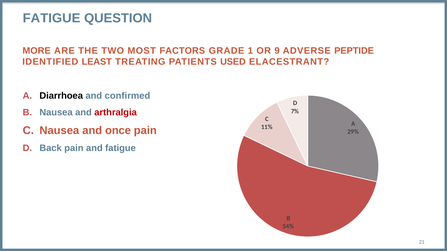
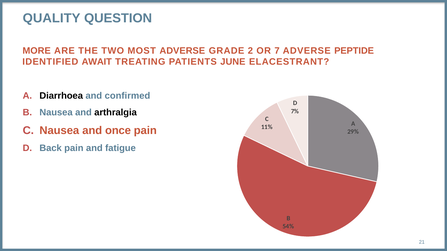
FATIGUE at (52, 18): FATIGUE -> QUALITY
MOST FACTORS: FACTORS -> ADVERSE
1: 1 -> 2
9: 9 -> 7
LEAST: LEAST -> AWAIT
USED: USED -> JUNE
arthralgia colour: red -> black
